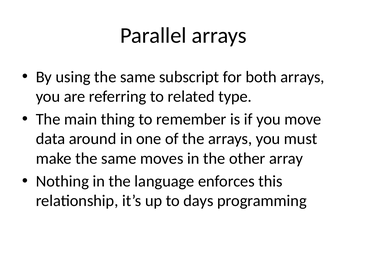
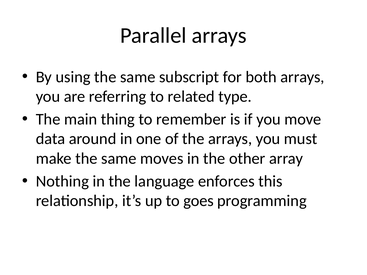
days: days -> goes
